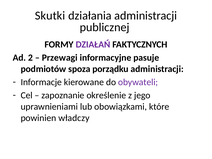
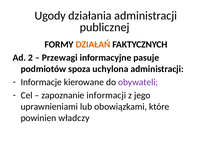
Skutki: Skutki -> Ugody
DZIAŁAŃ colour: purple -> orange
porządku: porządku -> uchylona
określenie: określenie -> informacji
